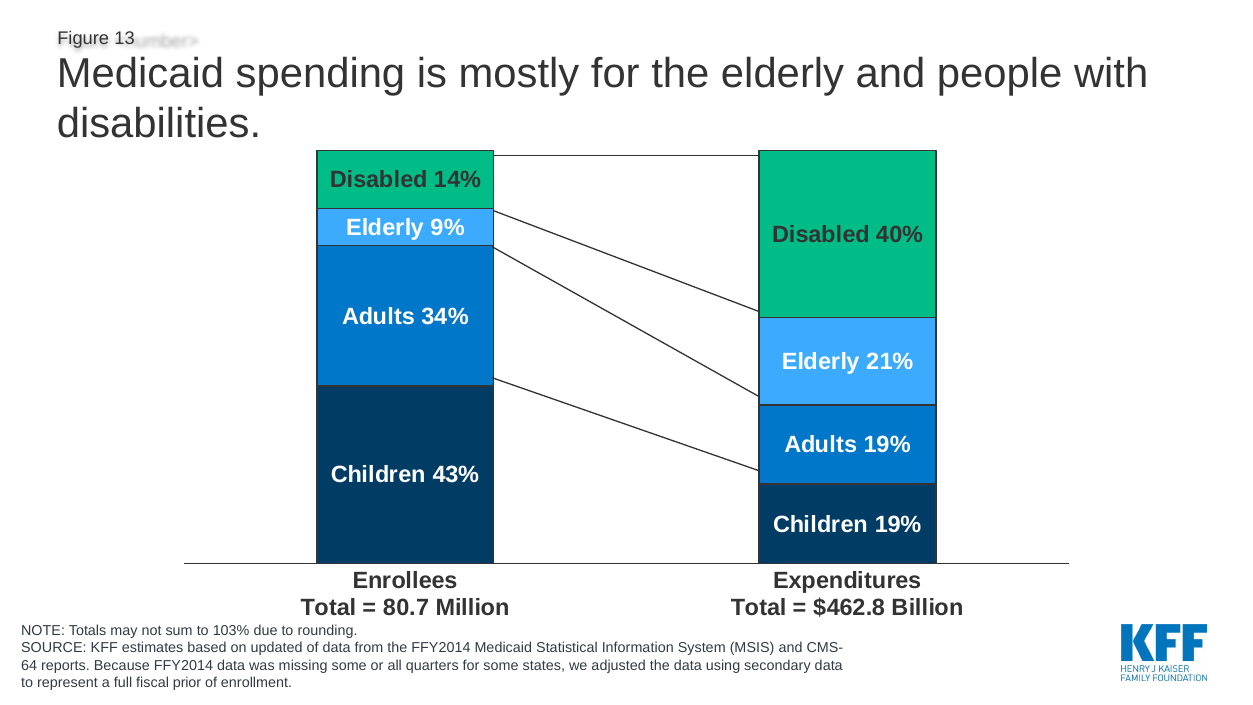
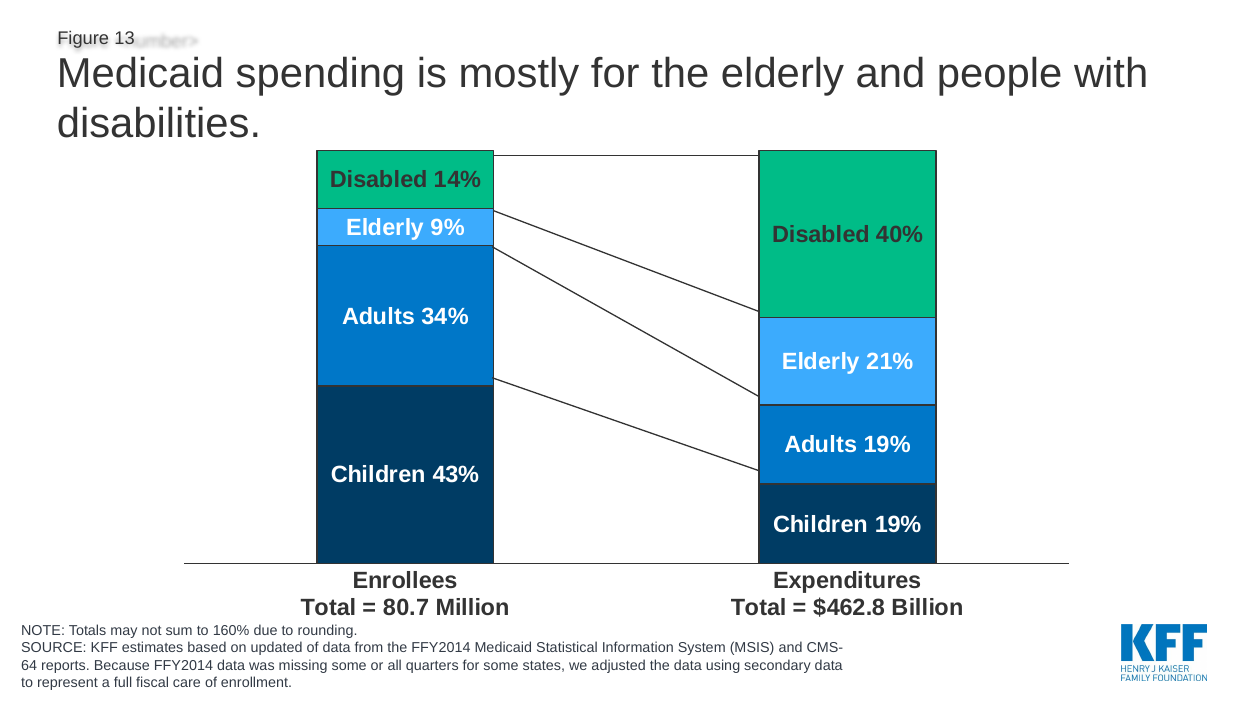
103%: 103% -> 160%
prior: prior -> care
